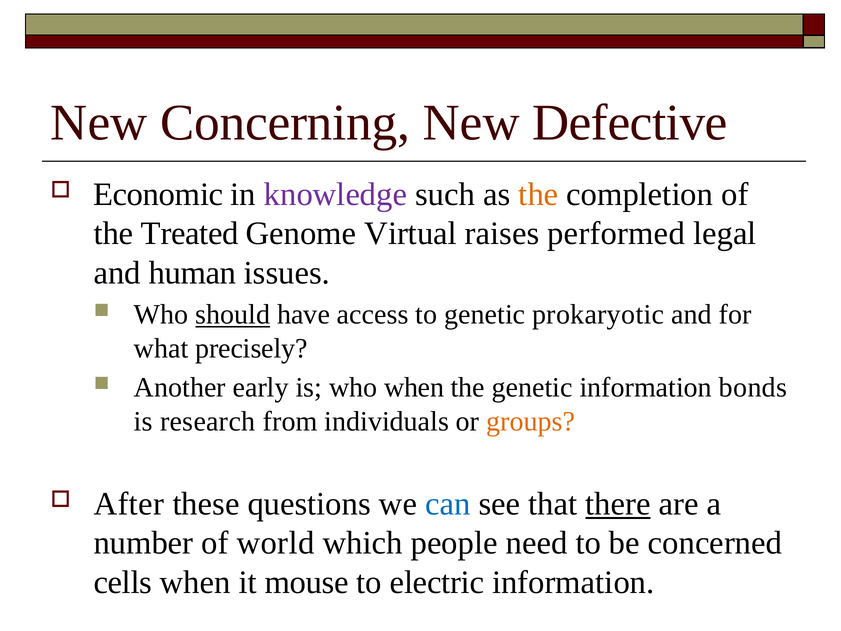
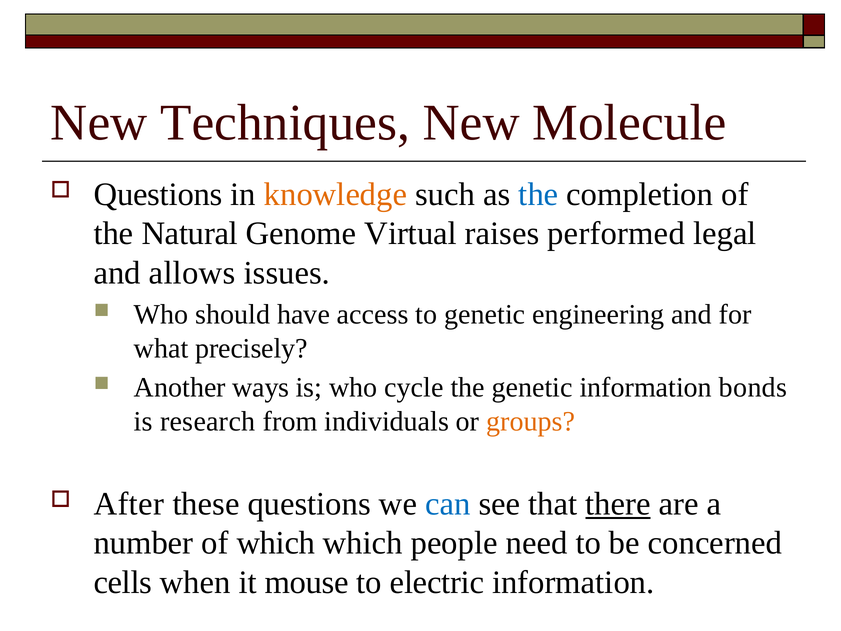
Concerning: Concerning -> Techniques
Defective: Defective -> Molecule
Economic at (158, 194): Economic -> Questions
knowledge colour: purple -> orange
the at (538, 194) colour: orange -> blue
Treated: Treated -> Natural
human: human -> allows
should underline: present -> none
prokaryotic: prokaryotic -> engineering
early: early -> ways
who when: when -> cycle
of world: world -> which
